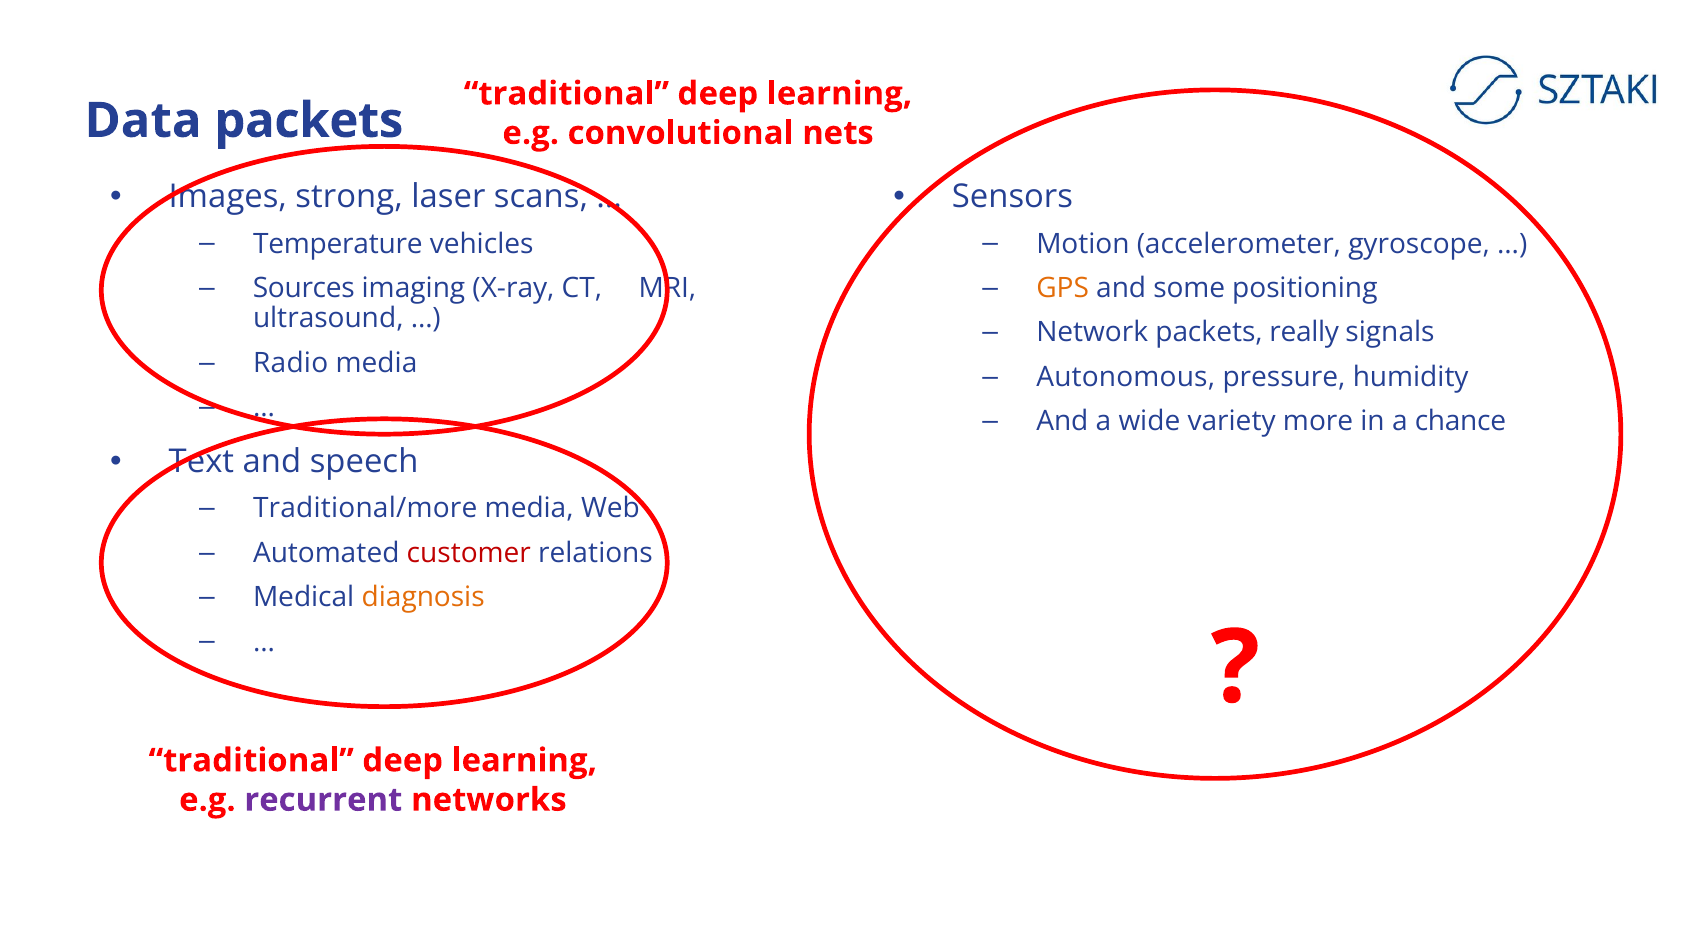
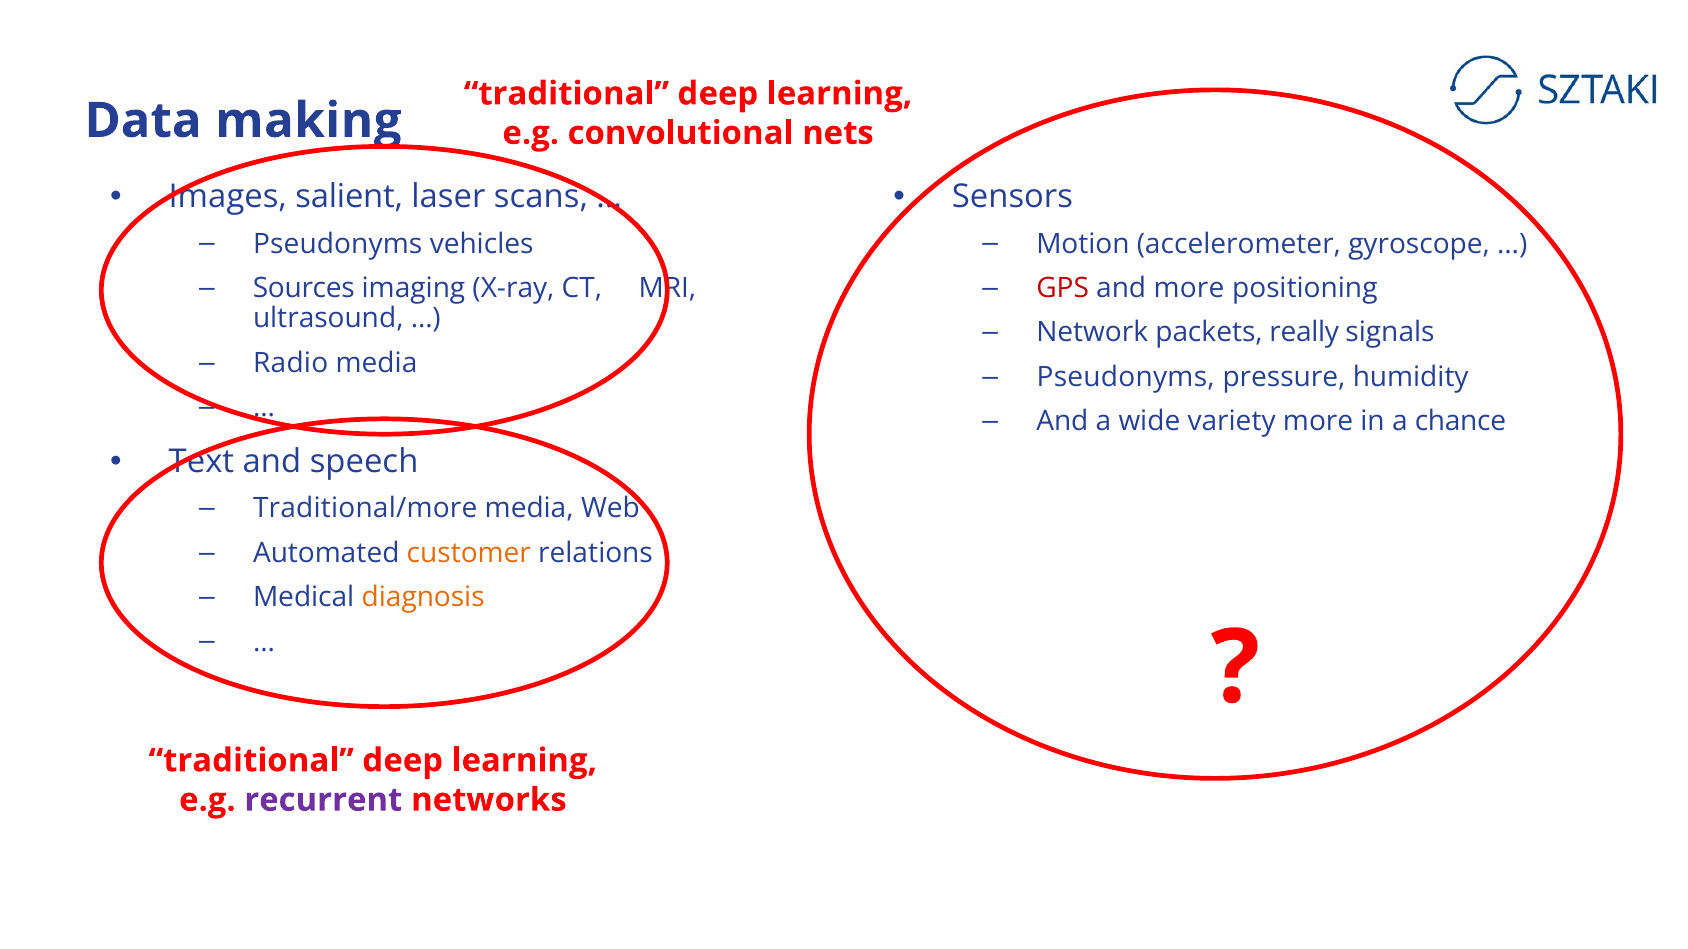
Data packets: packets -> making
strong: strong -> salient
Temperature at (338, 244): Temperature -> Pseudonyms
GPS colour: orange -> red
and some: some -> more
Autonomous at (1126, 377): Autonomous -> Pseudonyms
customer colour: red -> orange
